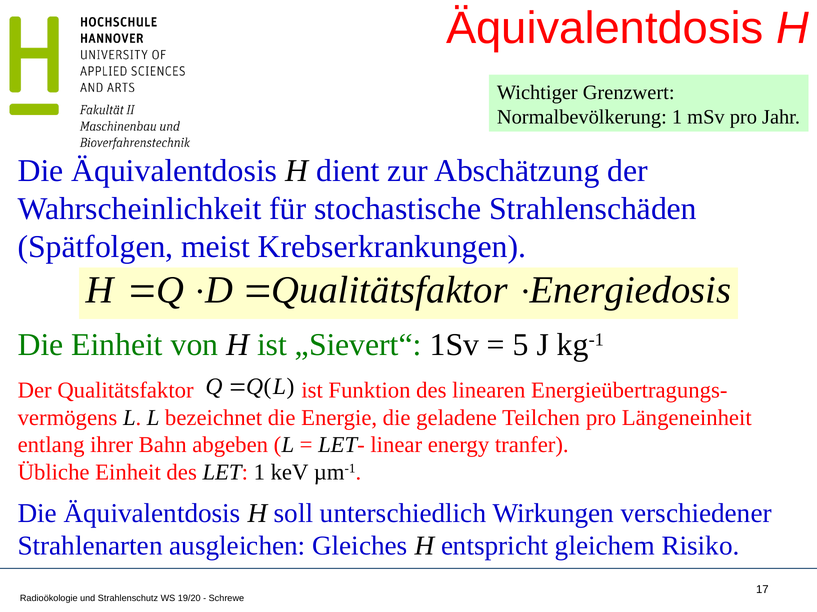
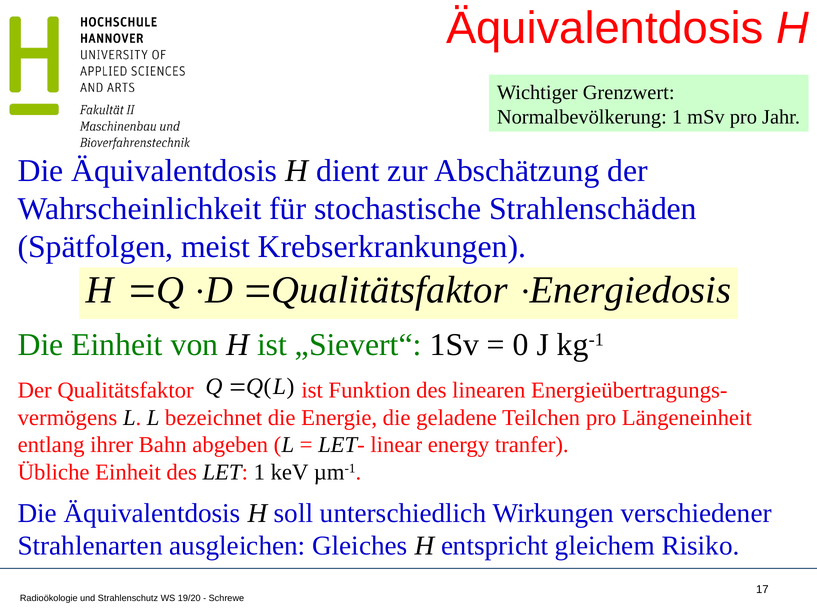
5: 5 -> 0
